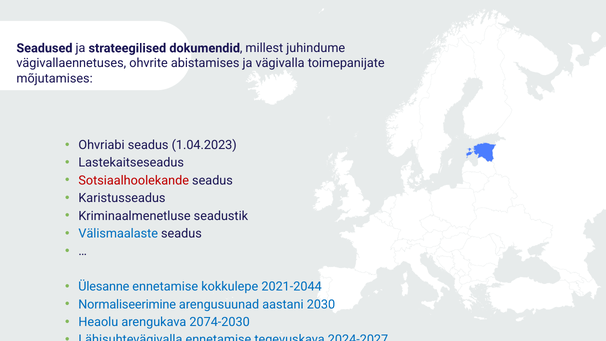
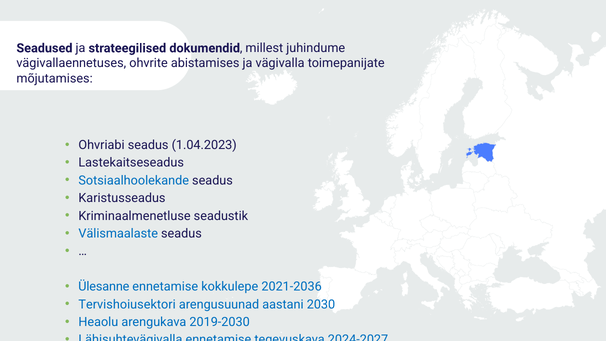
Sotsiaalhoolekande colour: red -> blue
2021-2044: 2021-2044 -> 2021-2036
Normaliseerimine: Normaliseerimine -> Tervishoiusektori
2074-2030: 2074-2030 -> 2019-2030
